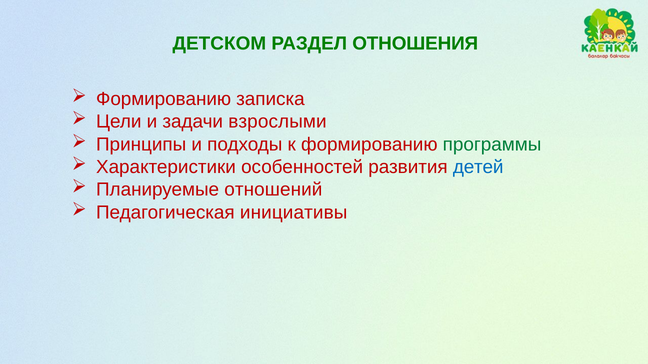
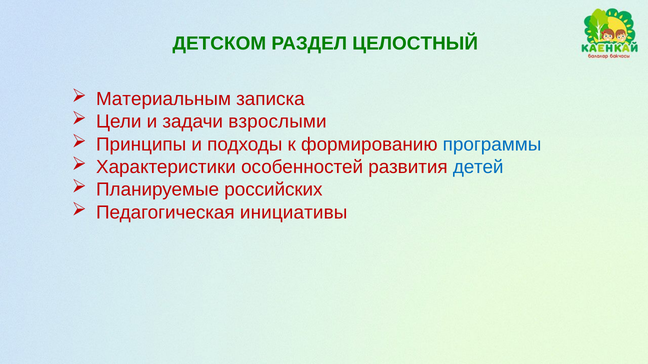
ОТНОШЕНИЯ: ОТНОШЕНИЯ -> ЦЕЛОСТНЫЙ
Формированию at (164, 99): Формированию -> Материальным
программы colour: green -> blue
отношений: отношений -> российских
